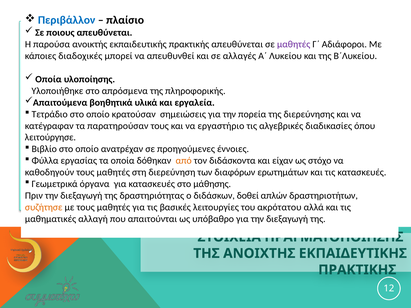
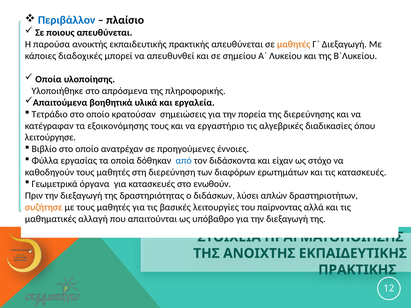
μαθητές at (294, 44) colour: purple -> orange
Γ΄ Αδιάφοροι: Αδιάφοροι -> Διεξαγωγή
αλλαγές: αλλαγές -> σημείου
παρατηρούσαν: παρατηρούσαν -> εξοικονόμησης
από colour: orange -> blue
μάθησης: μάθησης -> ενωθούν
δοθεί: δοθεί -> λύσει
ακρότατου: ακρότατου -> παίρνοντας
